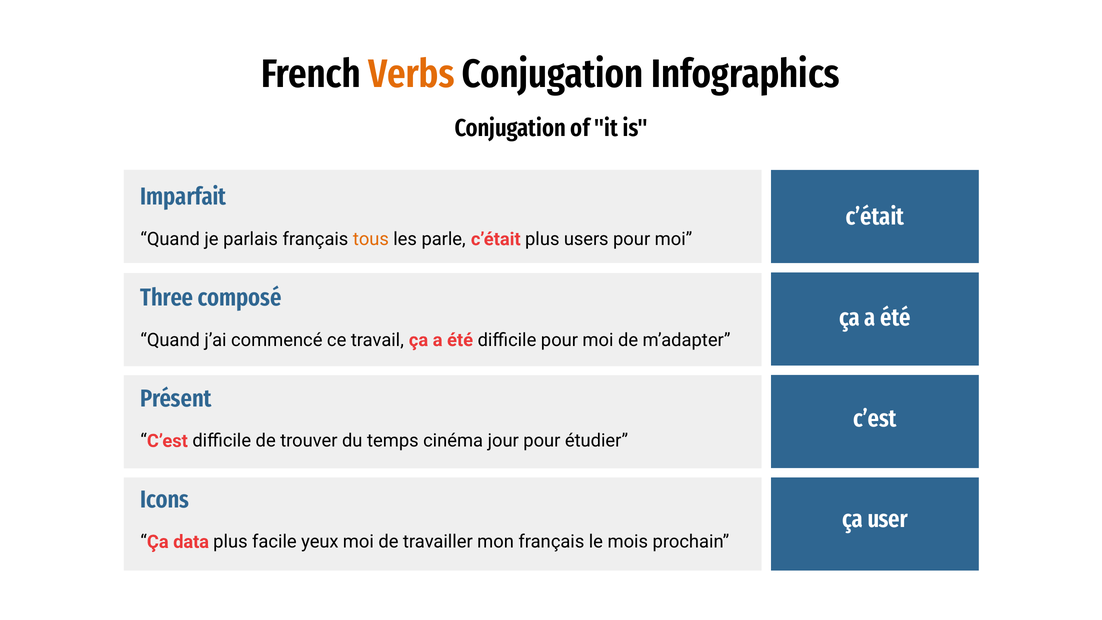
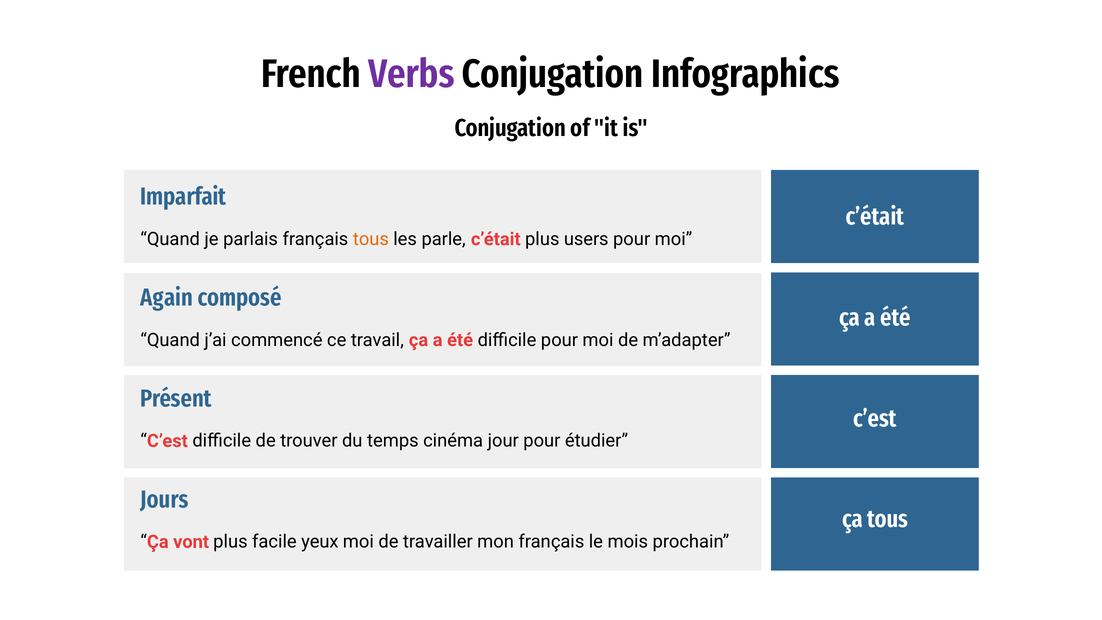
Verbs colour: orange -> purple
Three: Three -> Again
Icons: Icons -> Jours
ça user: user -> tous
data: data -> vont
